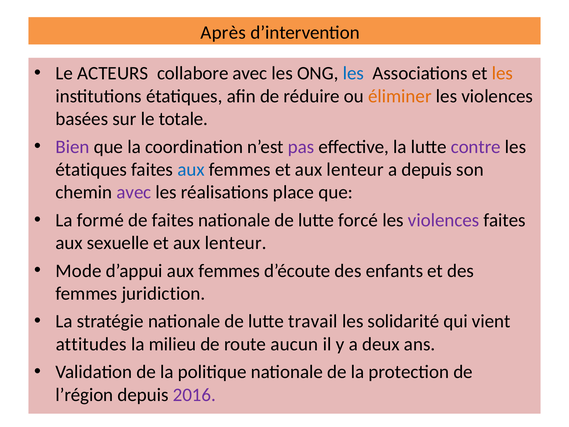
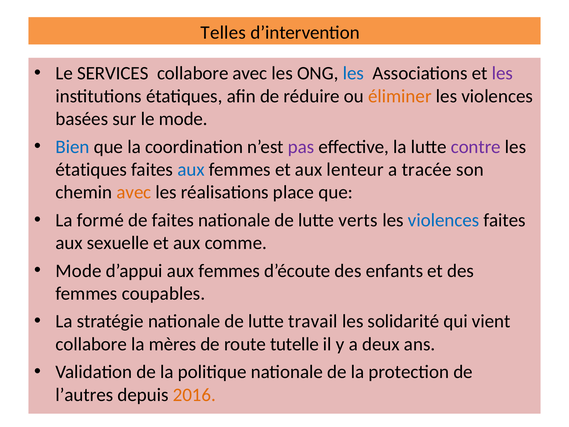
Après: Après -> Telles
ACTEURS: ACTEURS -> SERVICES
les at (502, 73) colour: orange -> purple
le totale: totale -> mode
Bien colour: purple -> blue
a depuis: depuis -> tracée
avec at (134, 192) colour: purple -> orange
forcé: forcé -> verts
violences at (444, 220) colour: purple -> blue
lenteur at (236, 243): lenteur -> comme
juridiction: juridiction -> coupables
attitudes at (91, 344): attitudes -> collabore
milieu: milieu -> mères
aucun: aucun -> tutelle
l’région: l’région -> l’autres
2016 colour: purple -> orange
